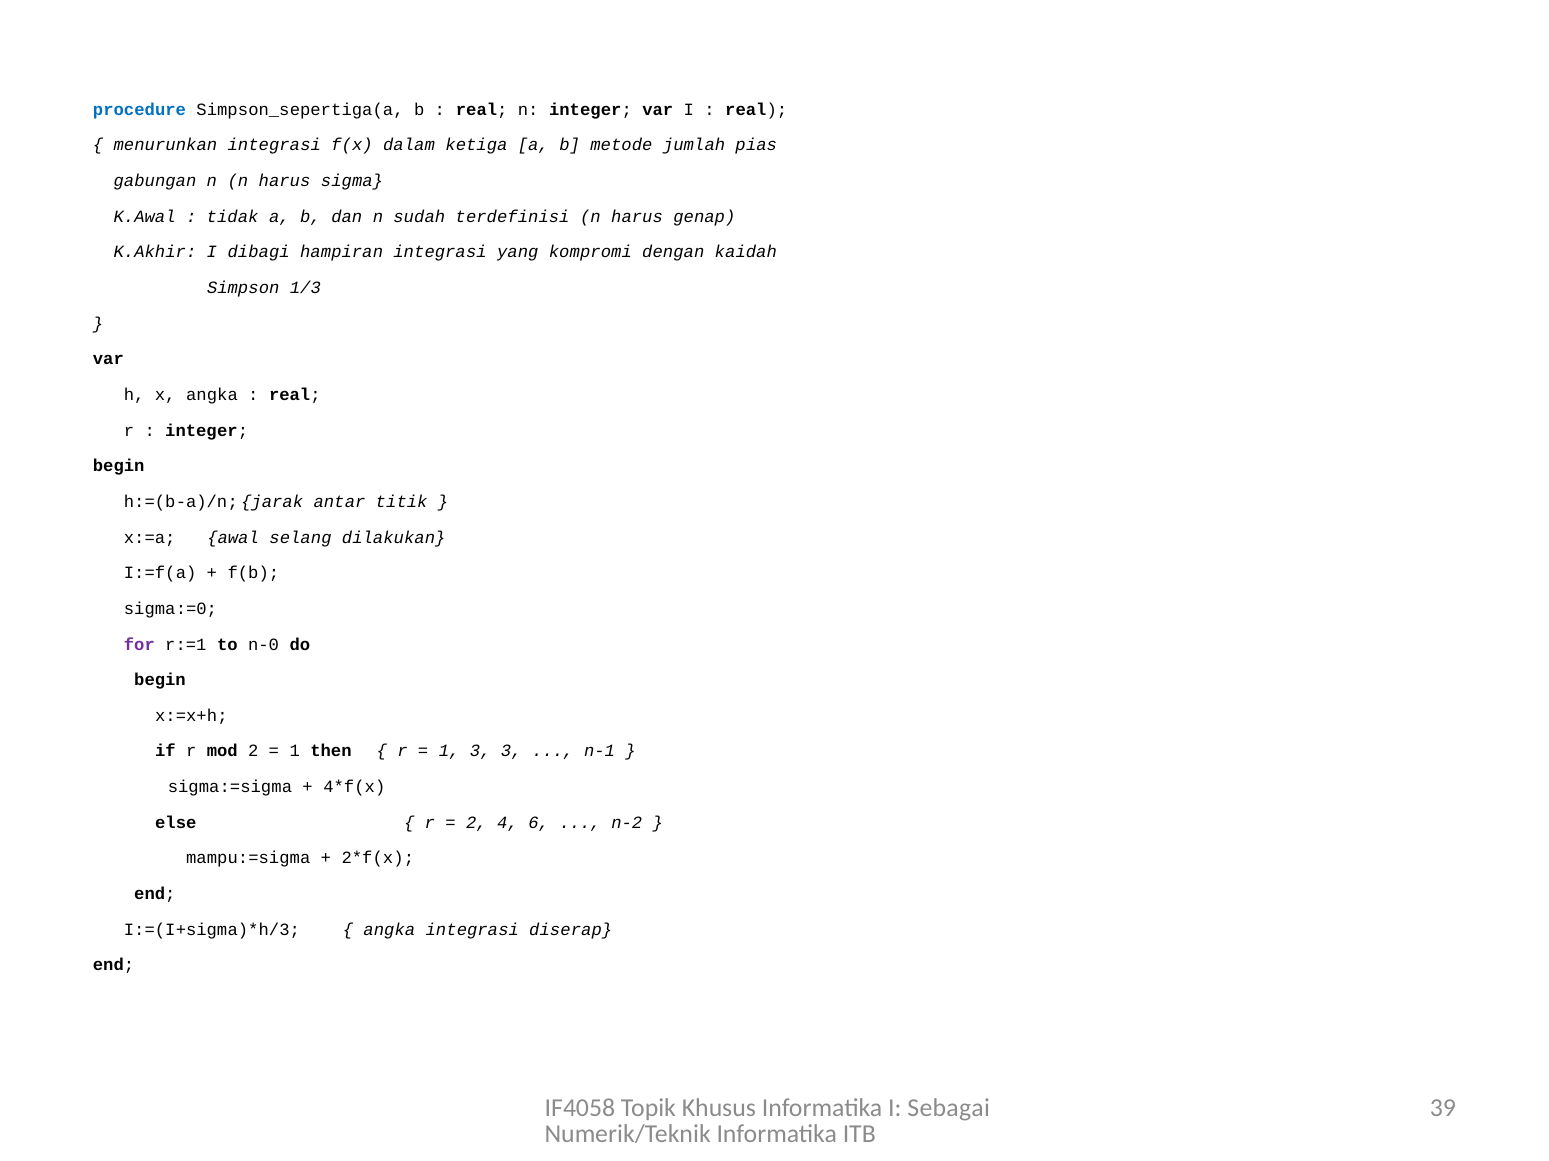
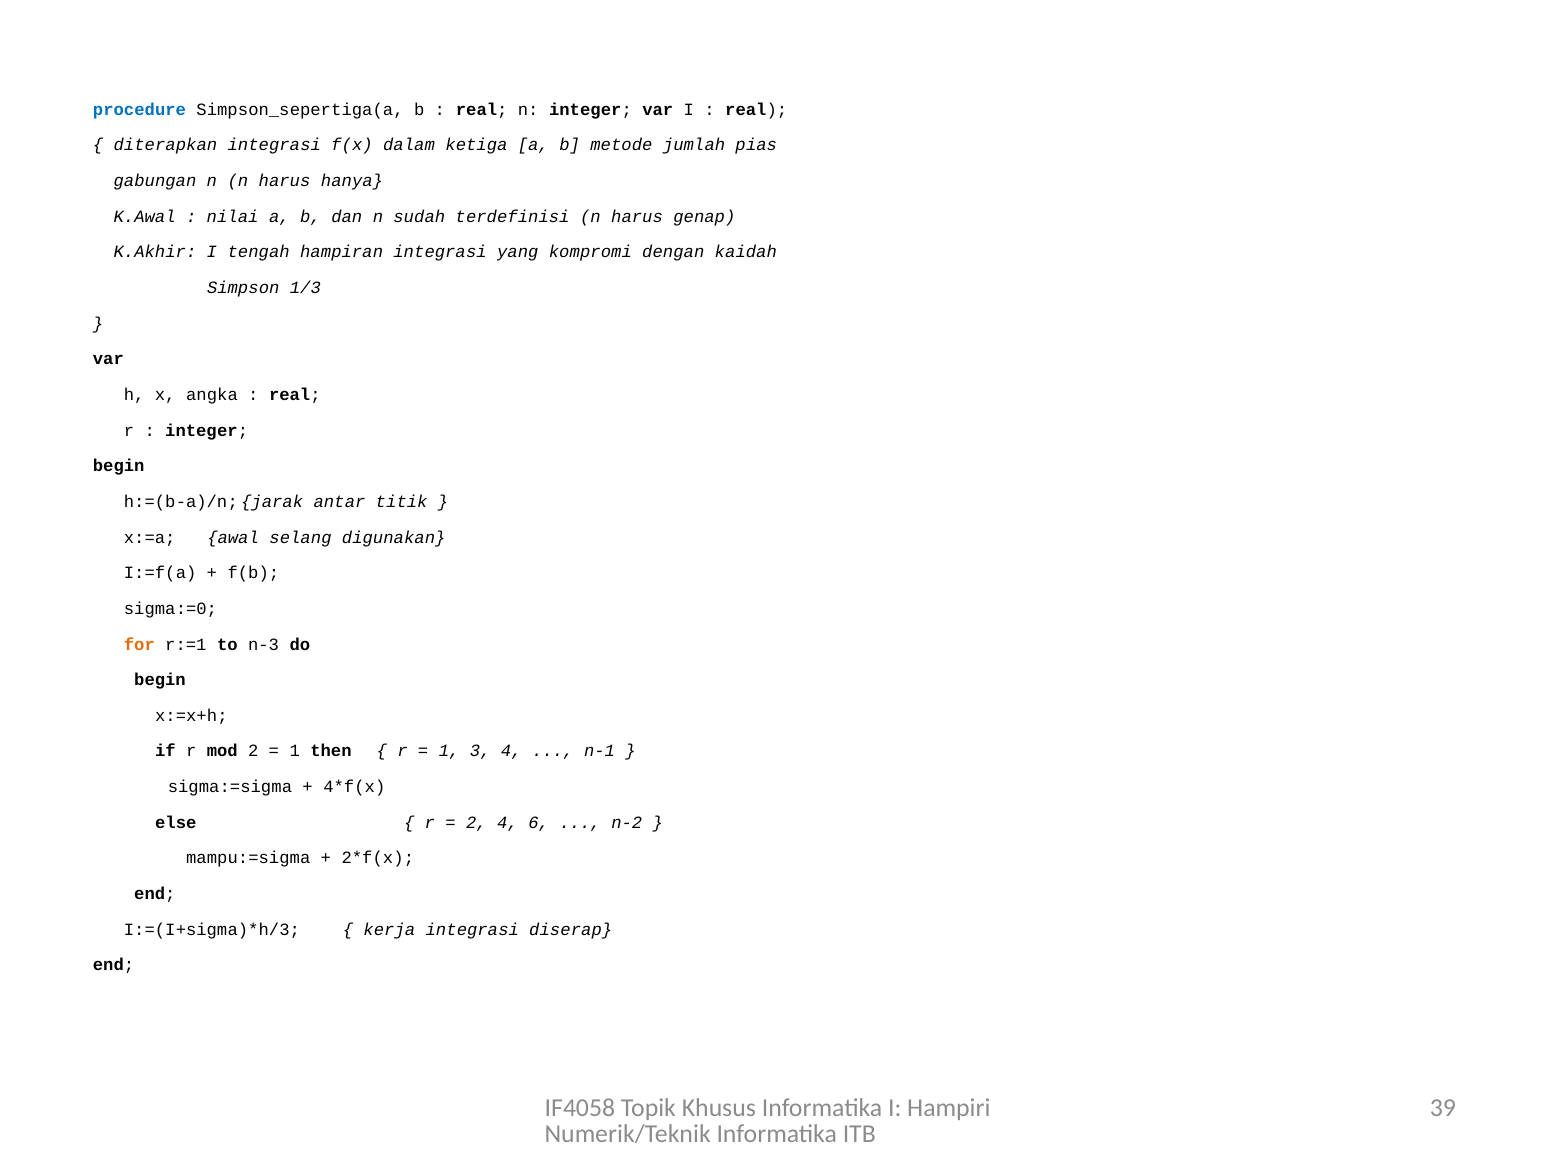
menurunkan: menurunkan -> diterapkan
sigma: sigma -> hanya
tidak: tidak -> nilai
dibagi: dibagi -> tengah
dilakukan: dilakukan -> digunakan
for colour: purple -> orange
n-0: n-0 -> n-3
3 3: 3 -> 4
angka at (389, 930): angka -> kerja
Sebagai: Sebagai -> Hampiri
